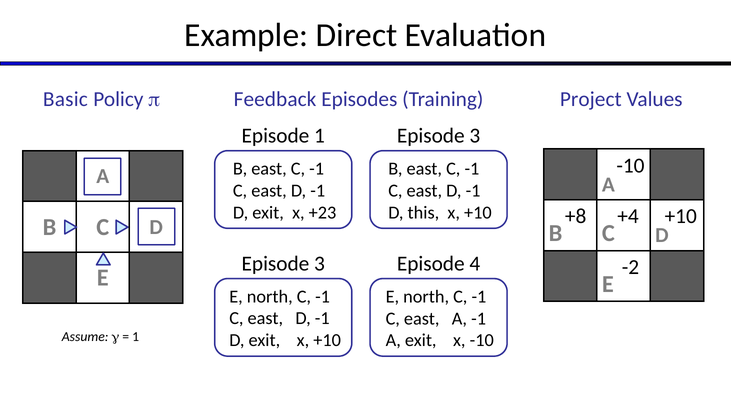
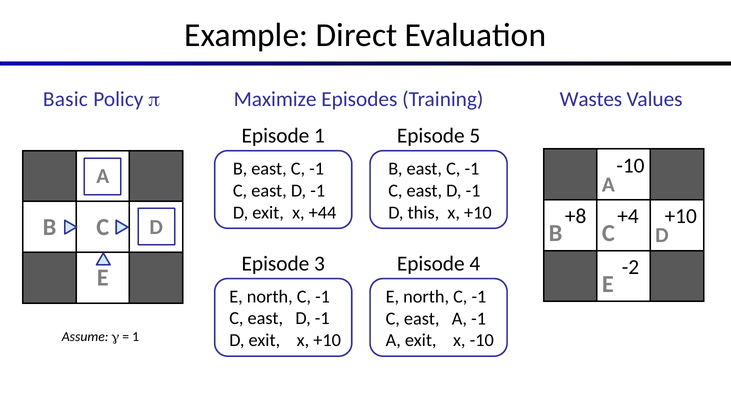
Feedback: Feedback -> Maximize
Project: Project -> Wastes
1 Episode 3: 3 -> 5
+23: +23 -> +44
